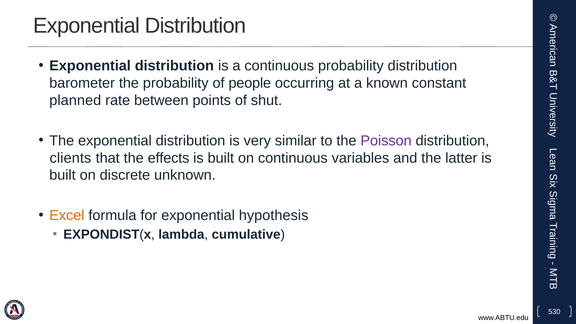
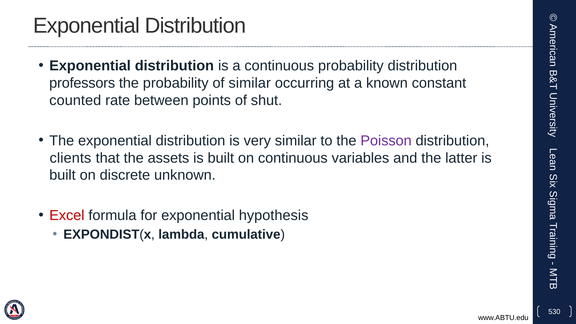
barometer: barometer -> professors
of people: people -> similar
planned: planned -> counted
effects: effects -> assets
Excel colour: orange -> red
